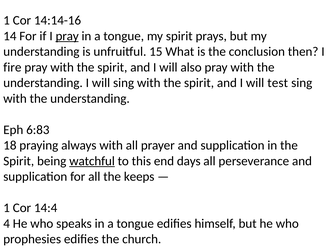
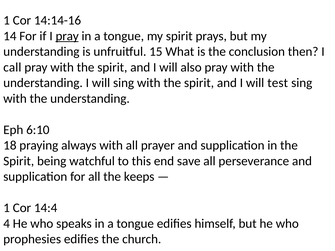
fire: fire -> call
6:83: 6:83 -> 6:10
watchful underline: present -> none
days: days -> save
